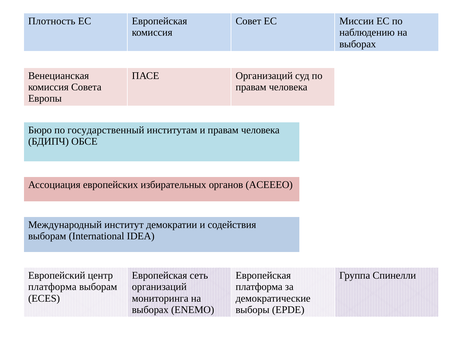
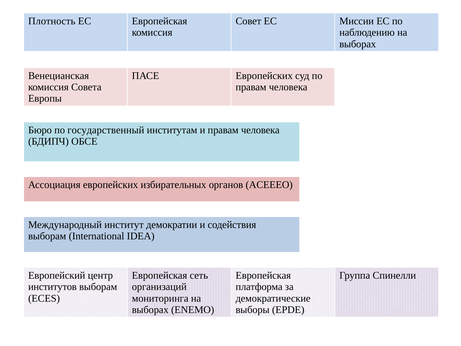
ПАСЕ Организаций: Организаций -> Европейских
платформа at (52, 287): платформа -> институтов
